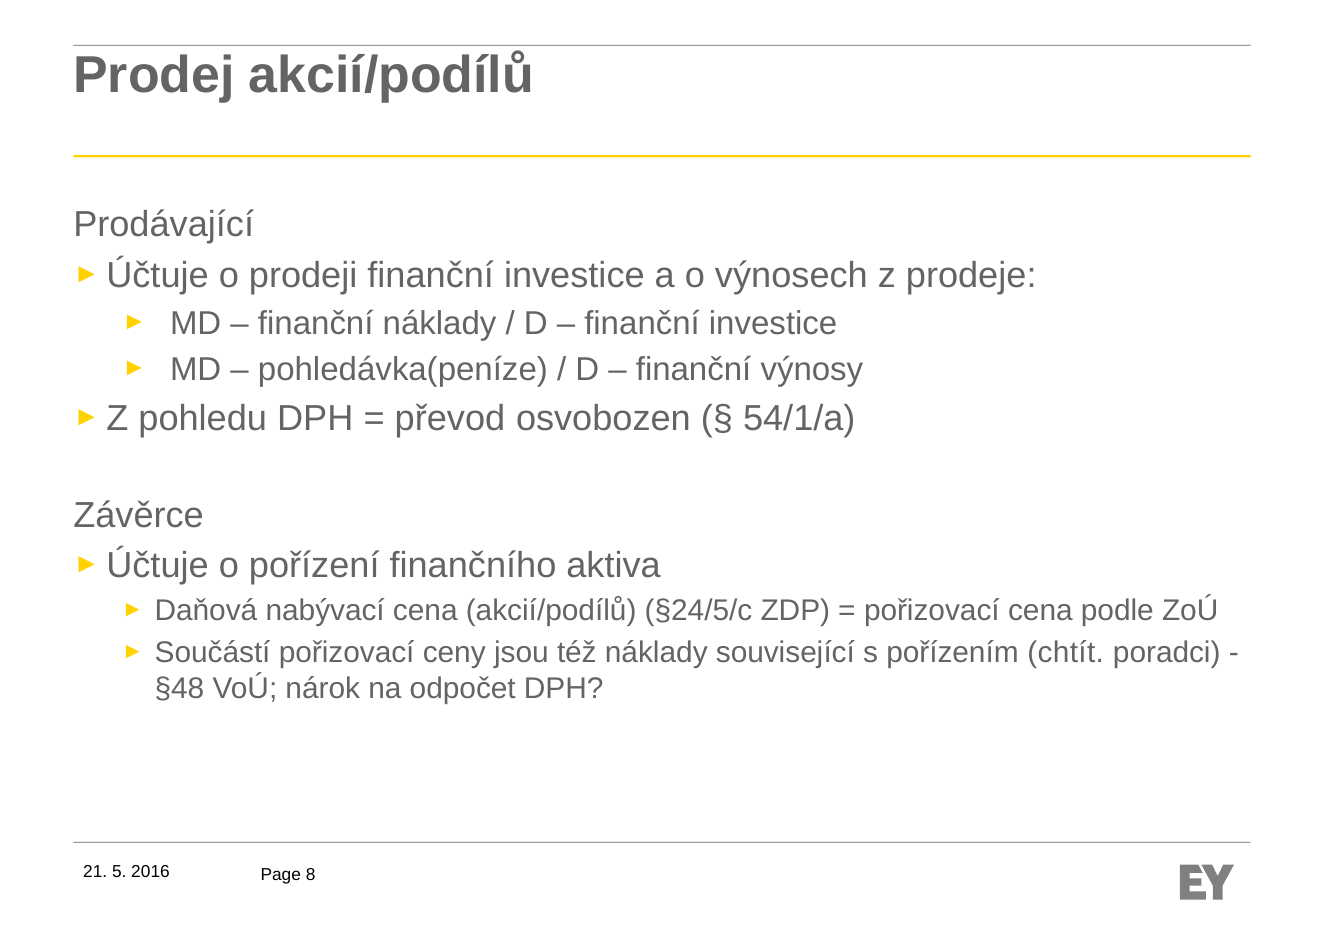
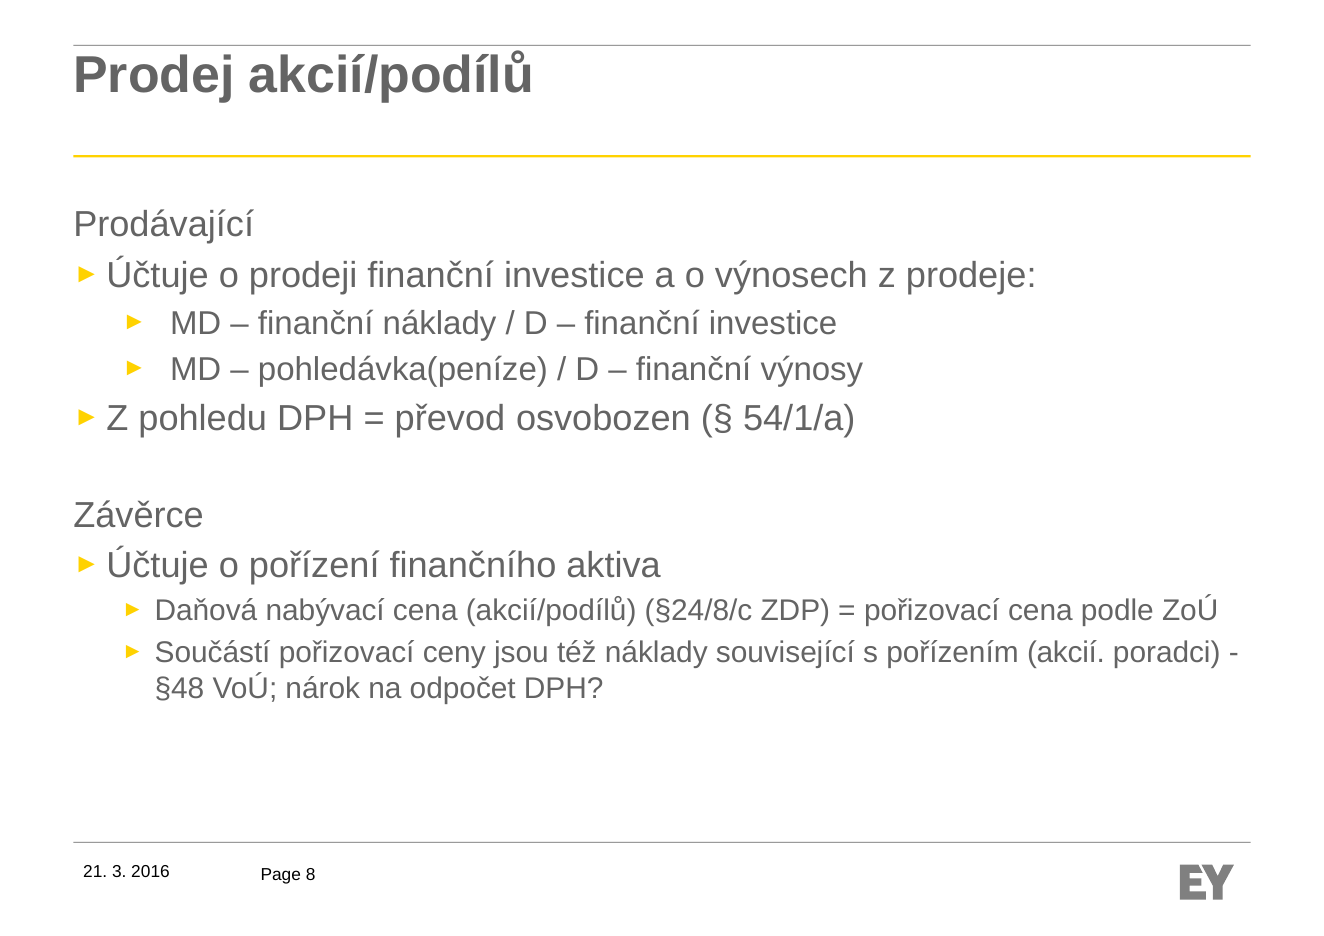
§24/5/c: §24/5/c -> §24/8/c
chtít: chtít -> akcií
5: 5 -> 3
